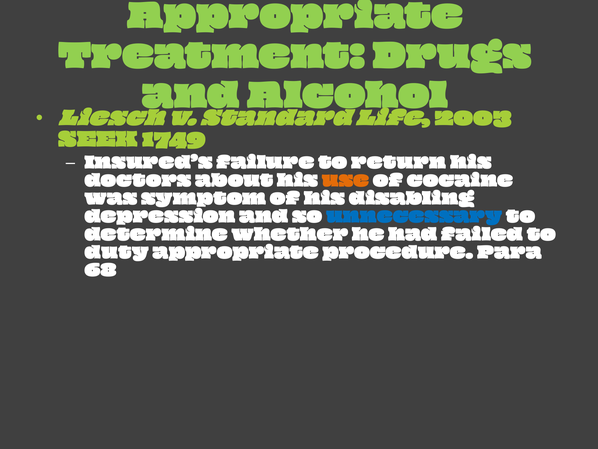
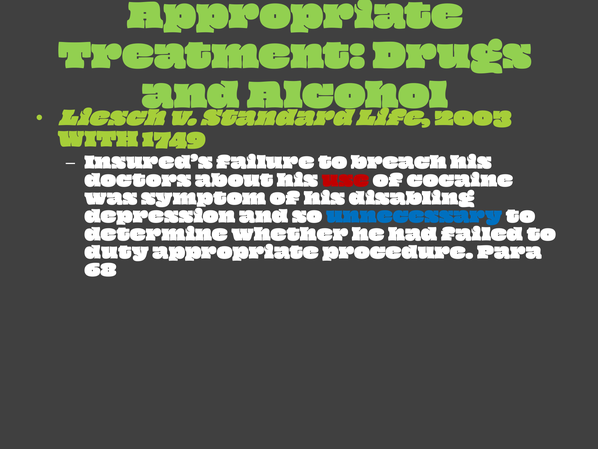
SEEK: SEEK -> WITH
return: return -> breach
use colour: orange -> red
